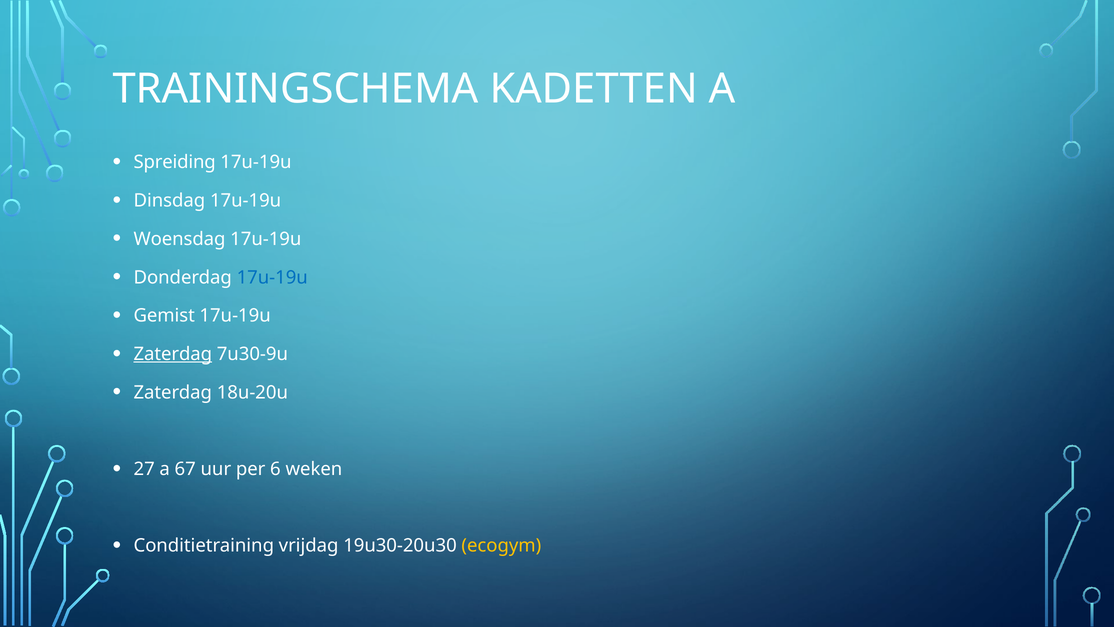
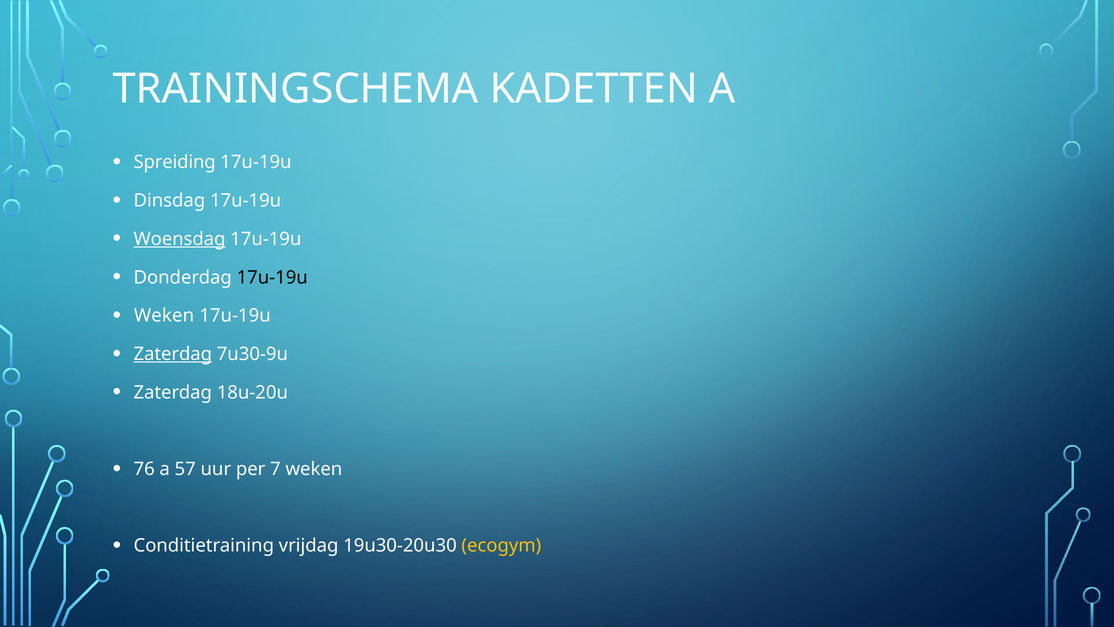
Woensdag underline: none -> present
17u-19u at (272, 277) colour: blue -> black
Gemist at (164, 316): Gemist -> Weken
27: 27 -> 76
67: 67 -> 57
6: 6 -> 7
